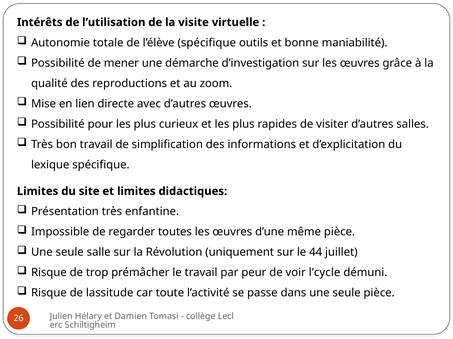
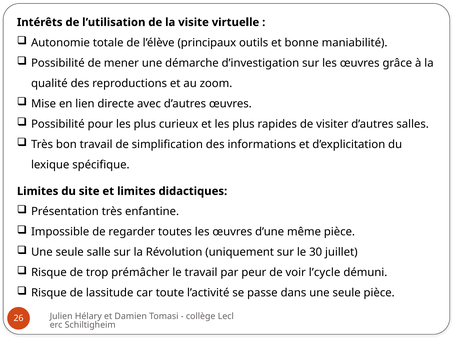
l’élève spécifique: spécifique -> principaux
44: 44 -> 30
